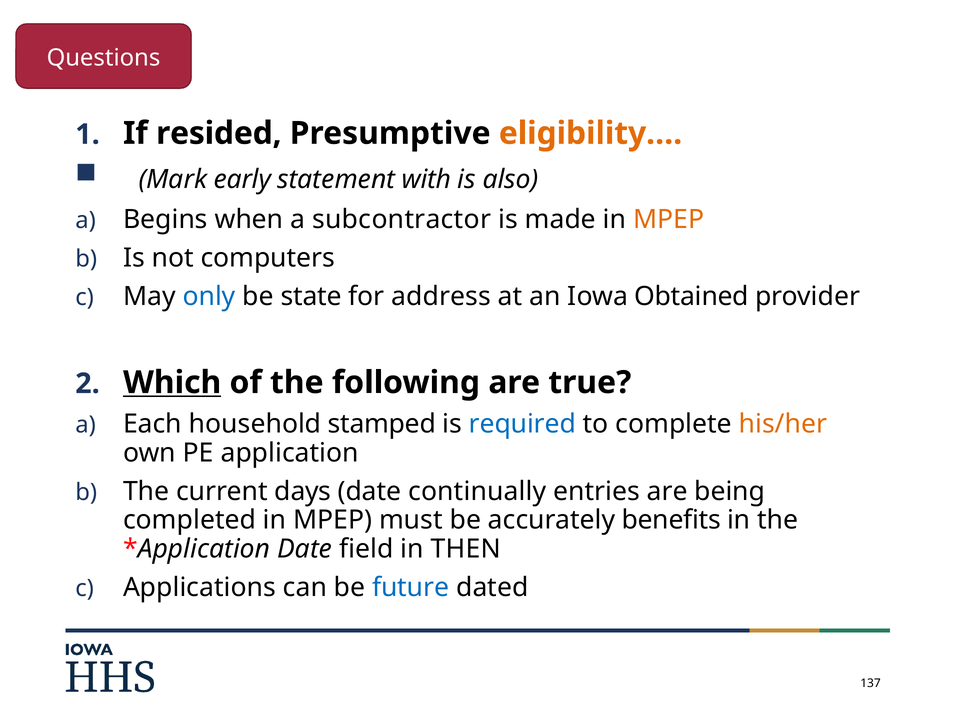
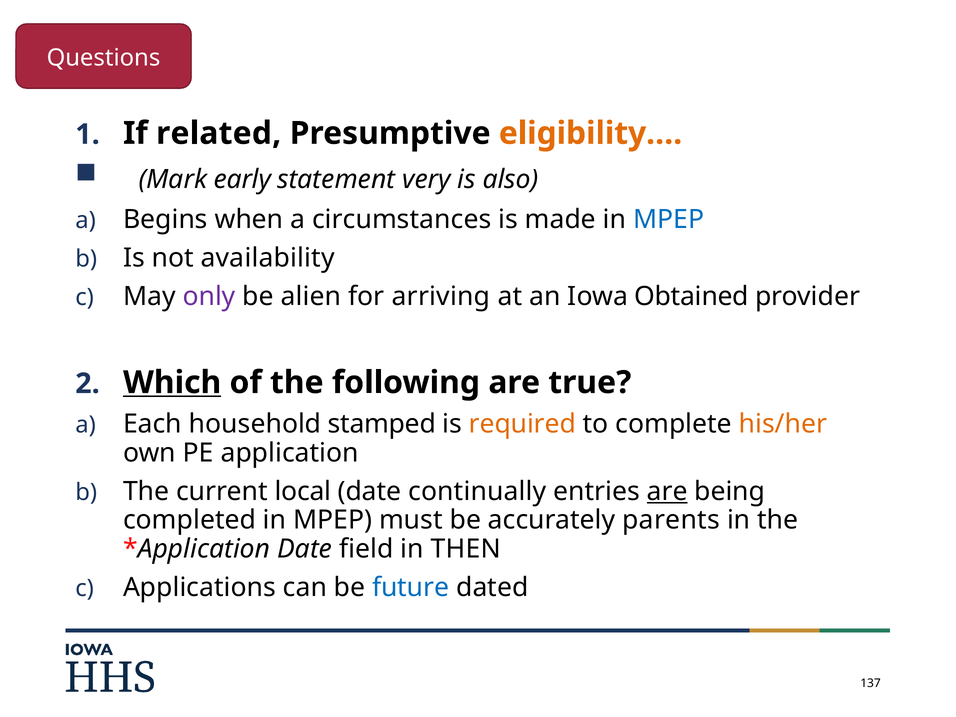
resided: resided -> related
with: with -> very
subcontractor: subcontractor -> circumstances
MPEP at (669, 219) colour: orange -> blue
computers: computers -> availability
only colour: blue -> purple
state: state -> alien
address: address -> arriving
required colour: blue -> orange
days: days -> local
are at (667, 492) underline: none -> present
benefits: benefits -> parents
